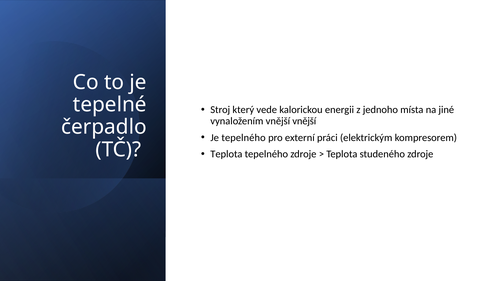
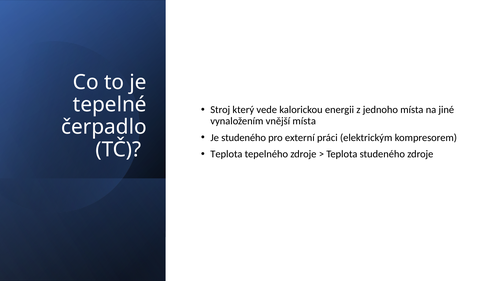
vnější vnější: vnější -> místa
Je tepelného: tepelného -> studeného
